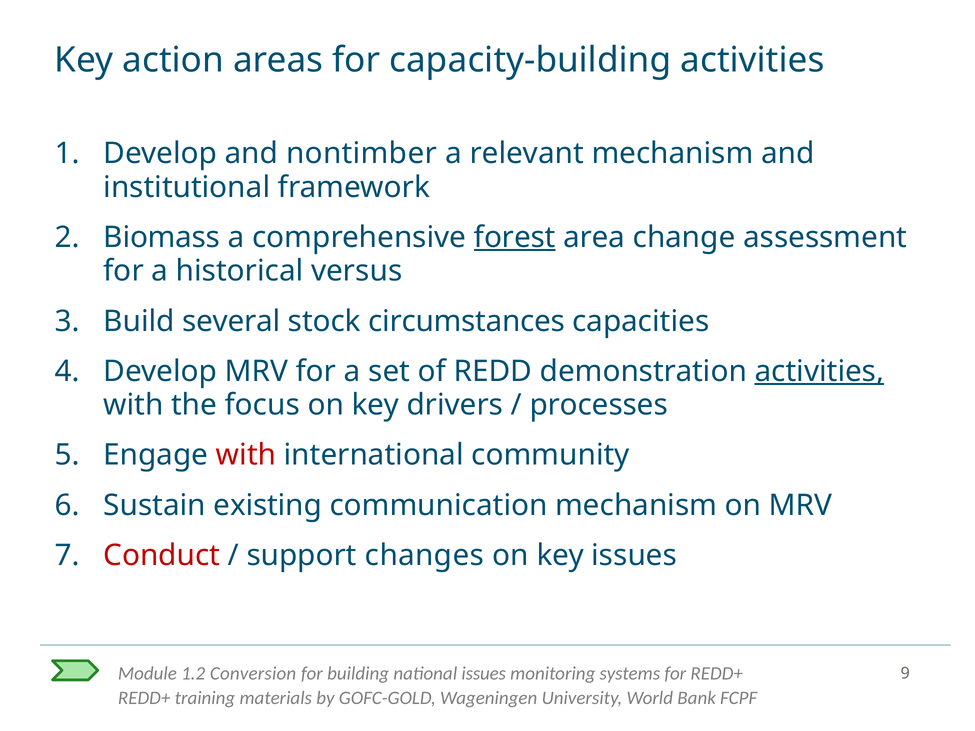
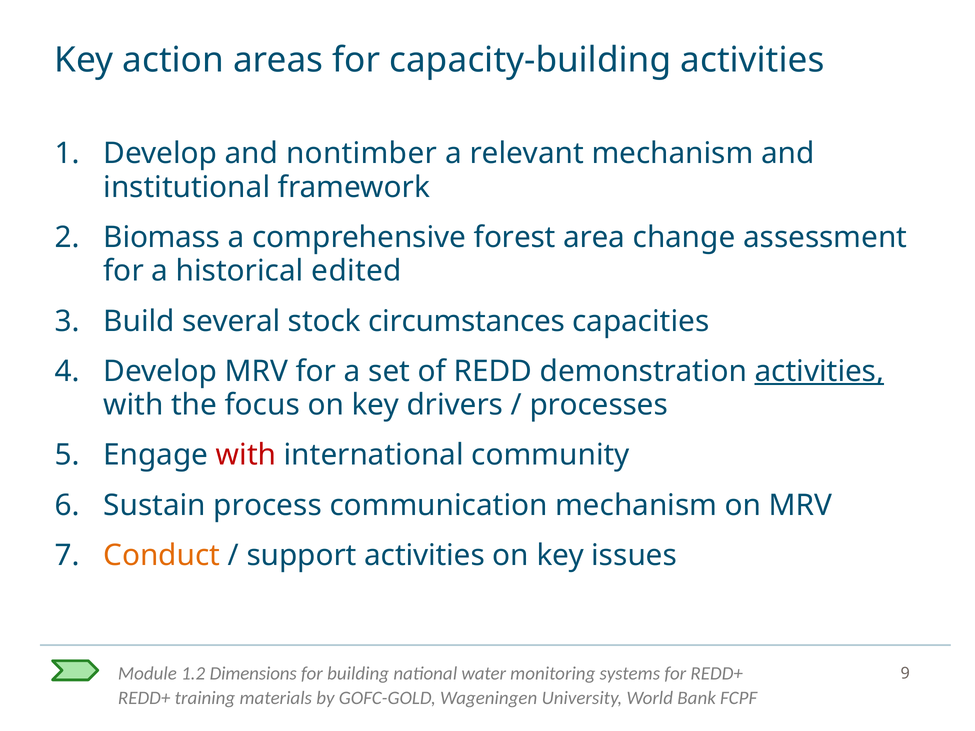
forest underline: present -> none
versus: versus -> edited
existing: existing -> process
Conduct colour: red -> orange
support changes: changes -> activities
Conversion: Conversion -> Dimensions
national issues: issues -> water
